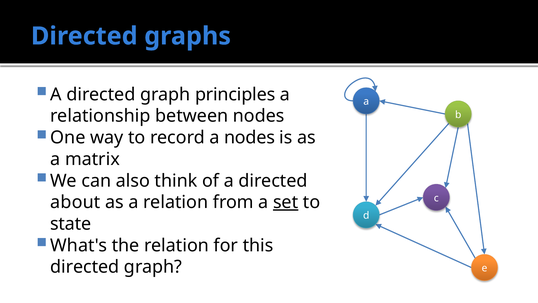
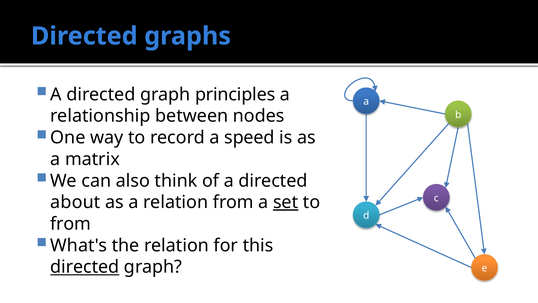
a nodes: nodes -> speed
state at (71, 224): state -> from
directed at (85, 267) underline: none -> present
